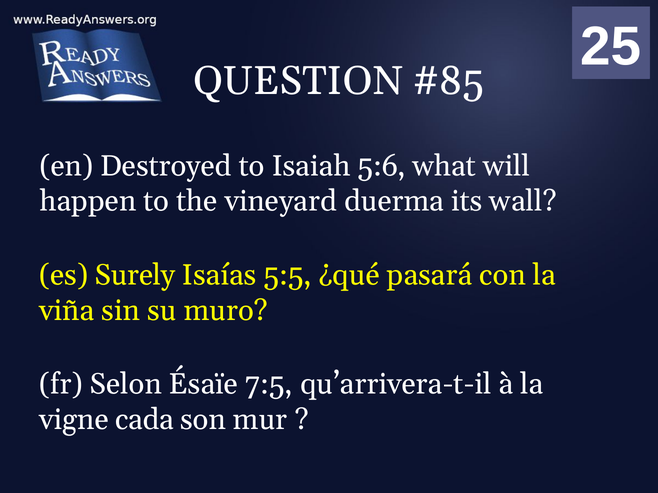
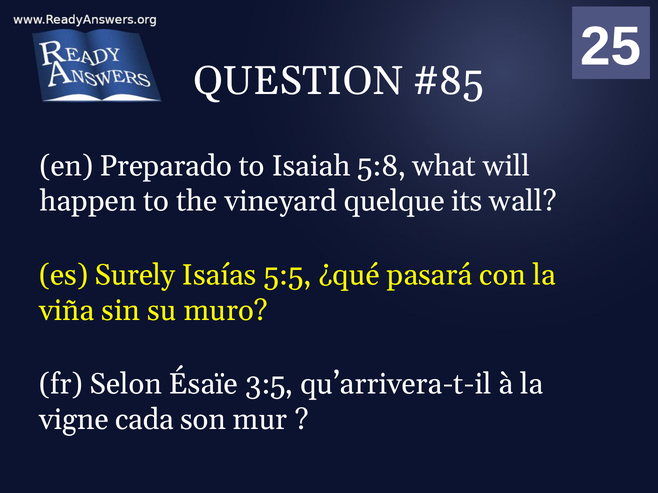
Destroyed: Destroyed -> Preparado
5:6: 5:6 -> 5:8
duerma: duerma -> quelque
7:5: 7:5 -> 3:5
